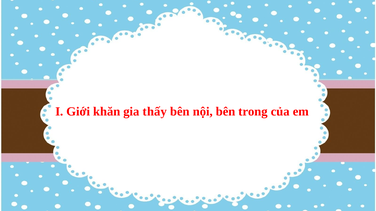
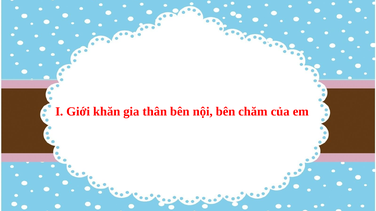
thấy: thấy -> thân
trong: trong -> chăm
